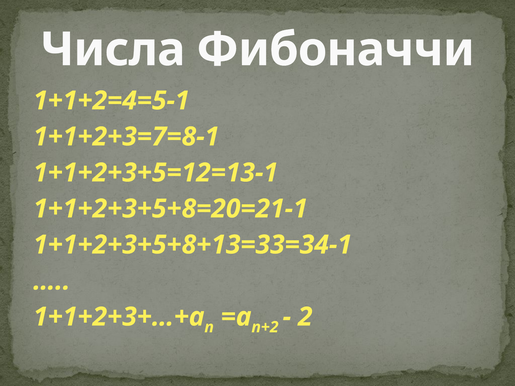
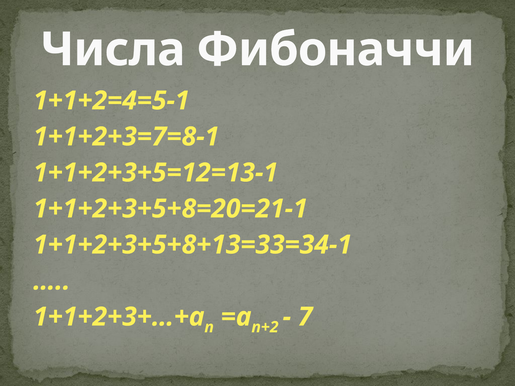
2: 2 -> 7
